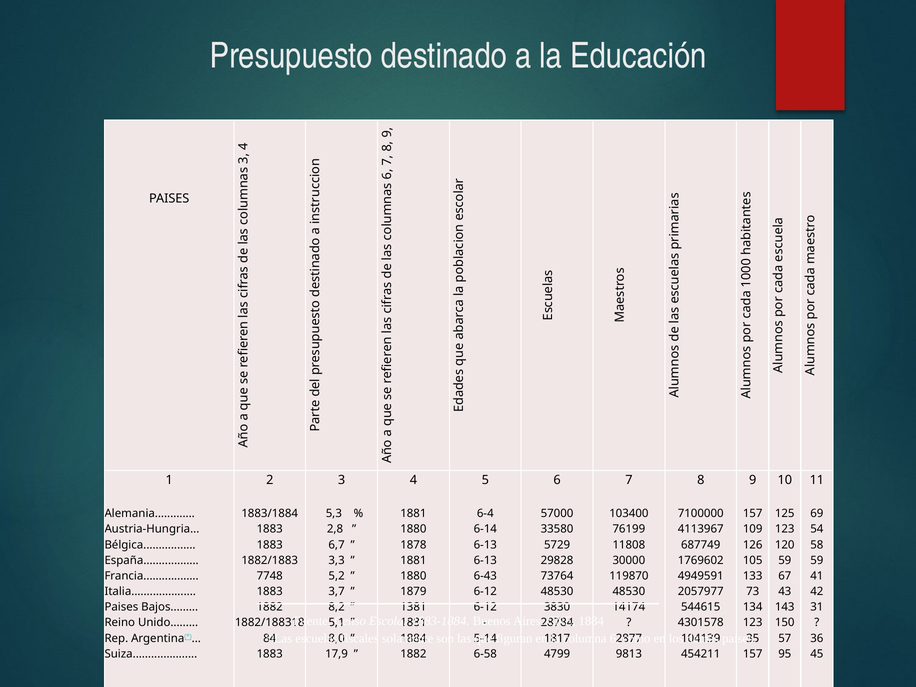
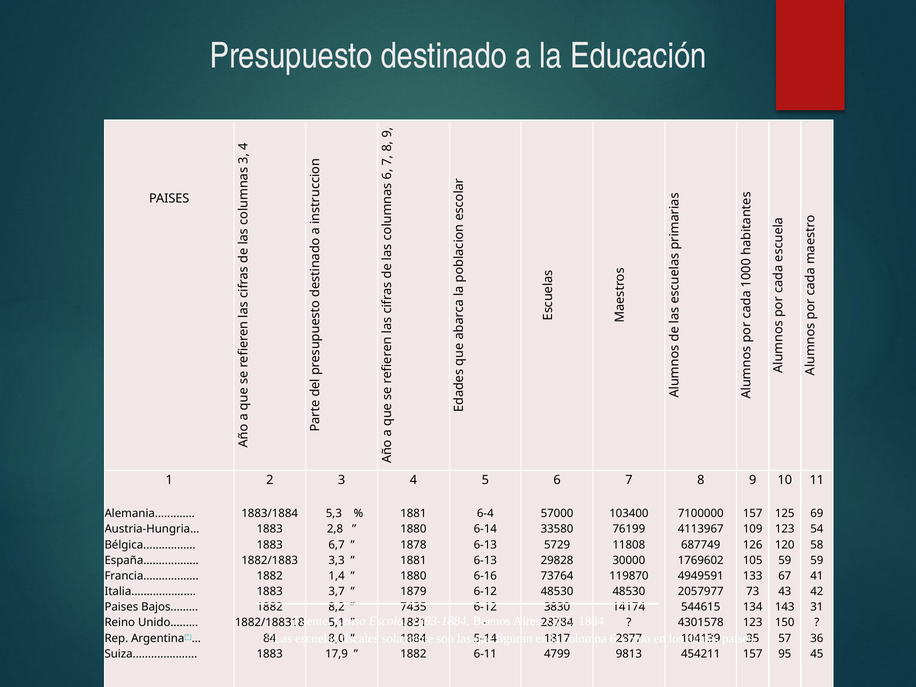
7748 at (270, 576): 7748 -> 1882
5,2: 5,2 -> 1,4
6-43: 6-43 -> 6-16
1381: 1381 -> 7435
6-58: 6-58 -> 6-11
